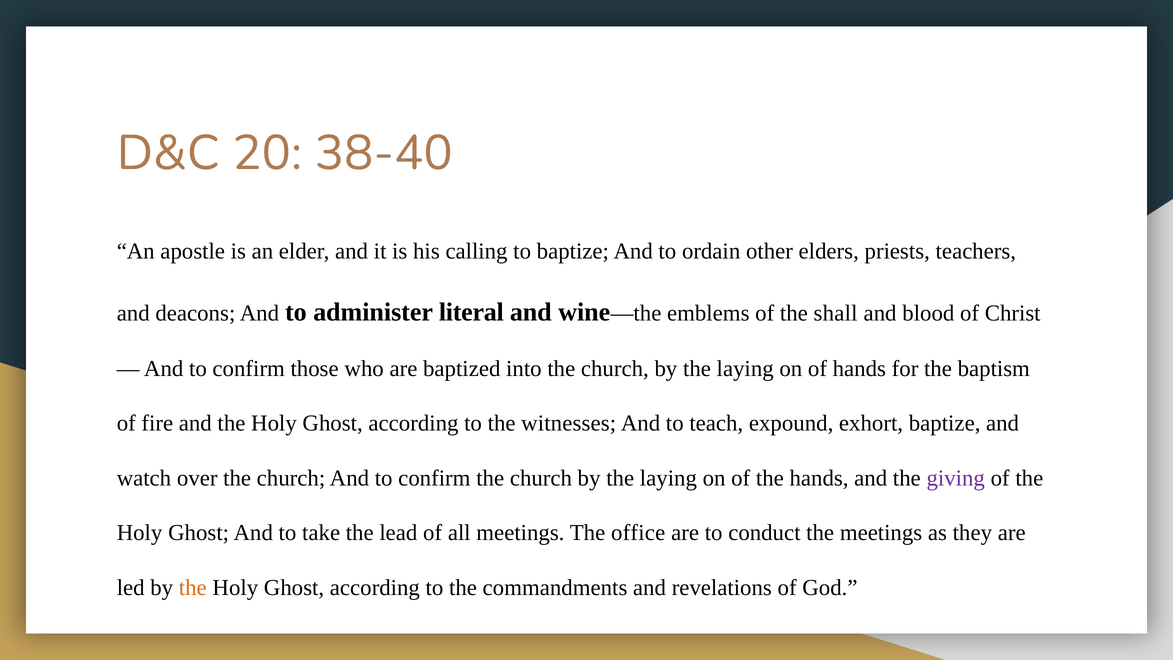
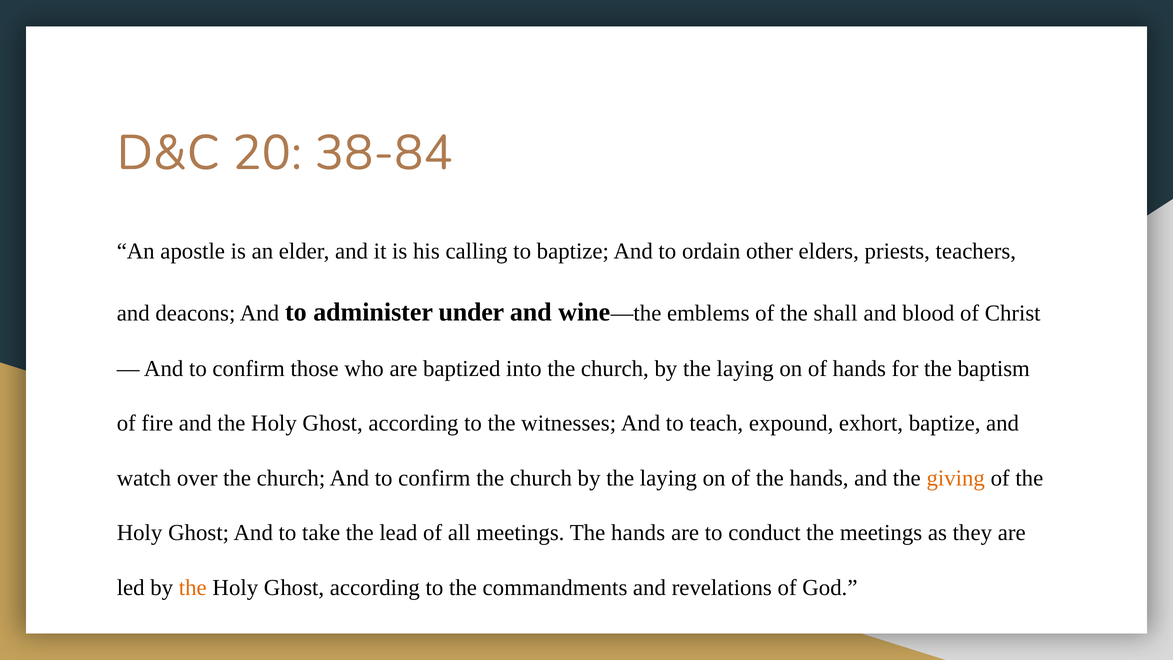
38-40: 38-40 -> 38-84
literal: literal -> under
giving colour: purple -> orange
meetings The office: office -> hands
